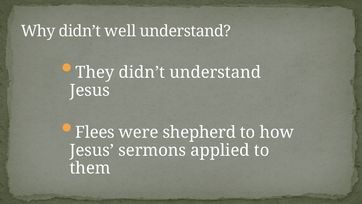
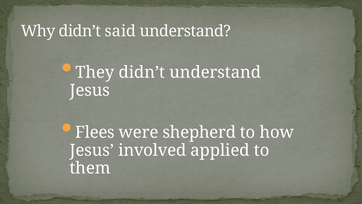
well: well -> said
sermons: sermons -> involved
